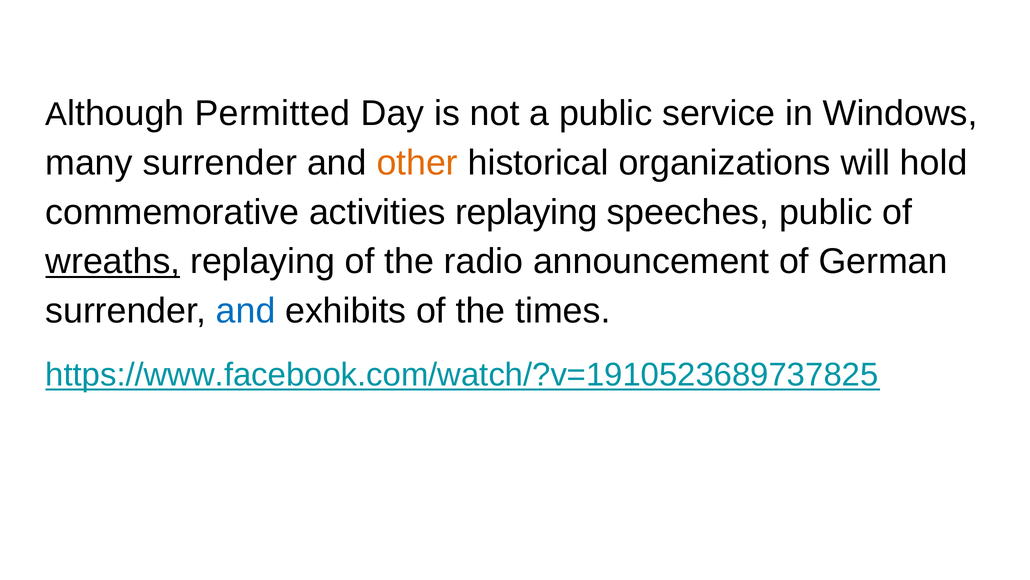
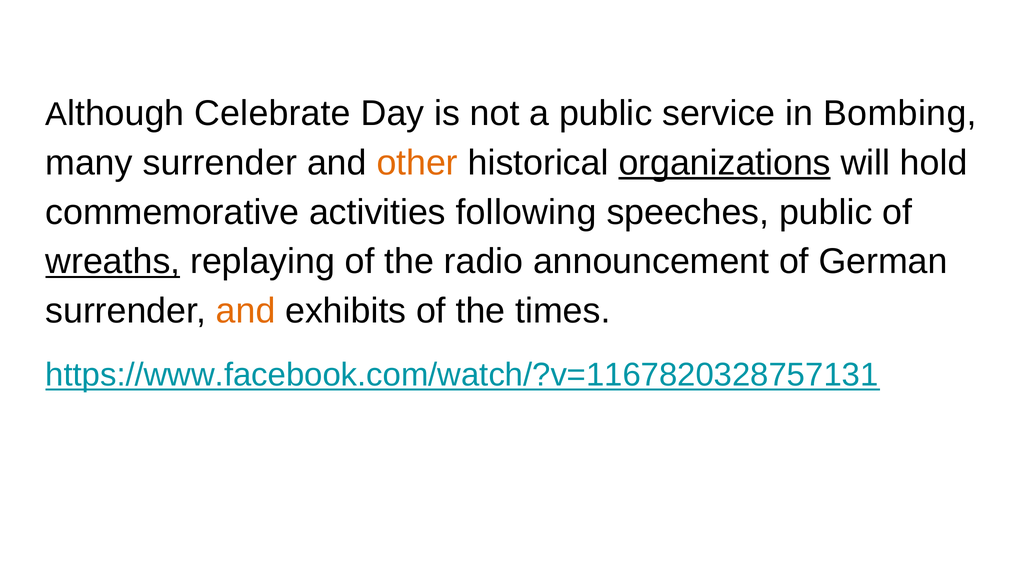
Permitted: Permitted -> Celebrate
Windows: Windows -> Bombing
organizations underline: none -> present
activities replaying: replaying -> following
and at (246, 311) colour: blue -> orange
https://www.facebook.com/watch/?v=1910523689737825: https://www.facebook.com/watch/?v=1910523689737825 -> https://www.facebook.com/watch/?v=1167820328757131
